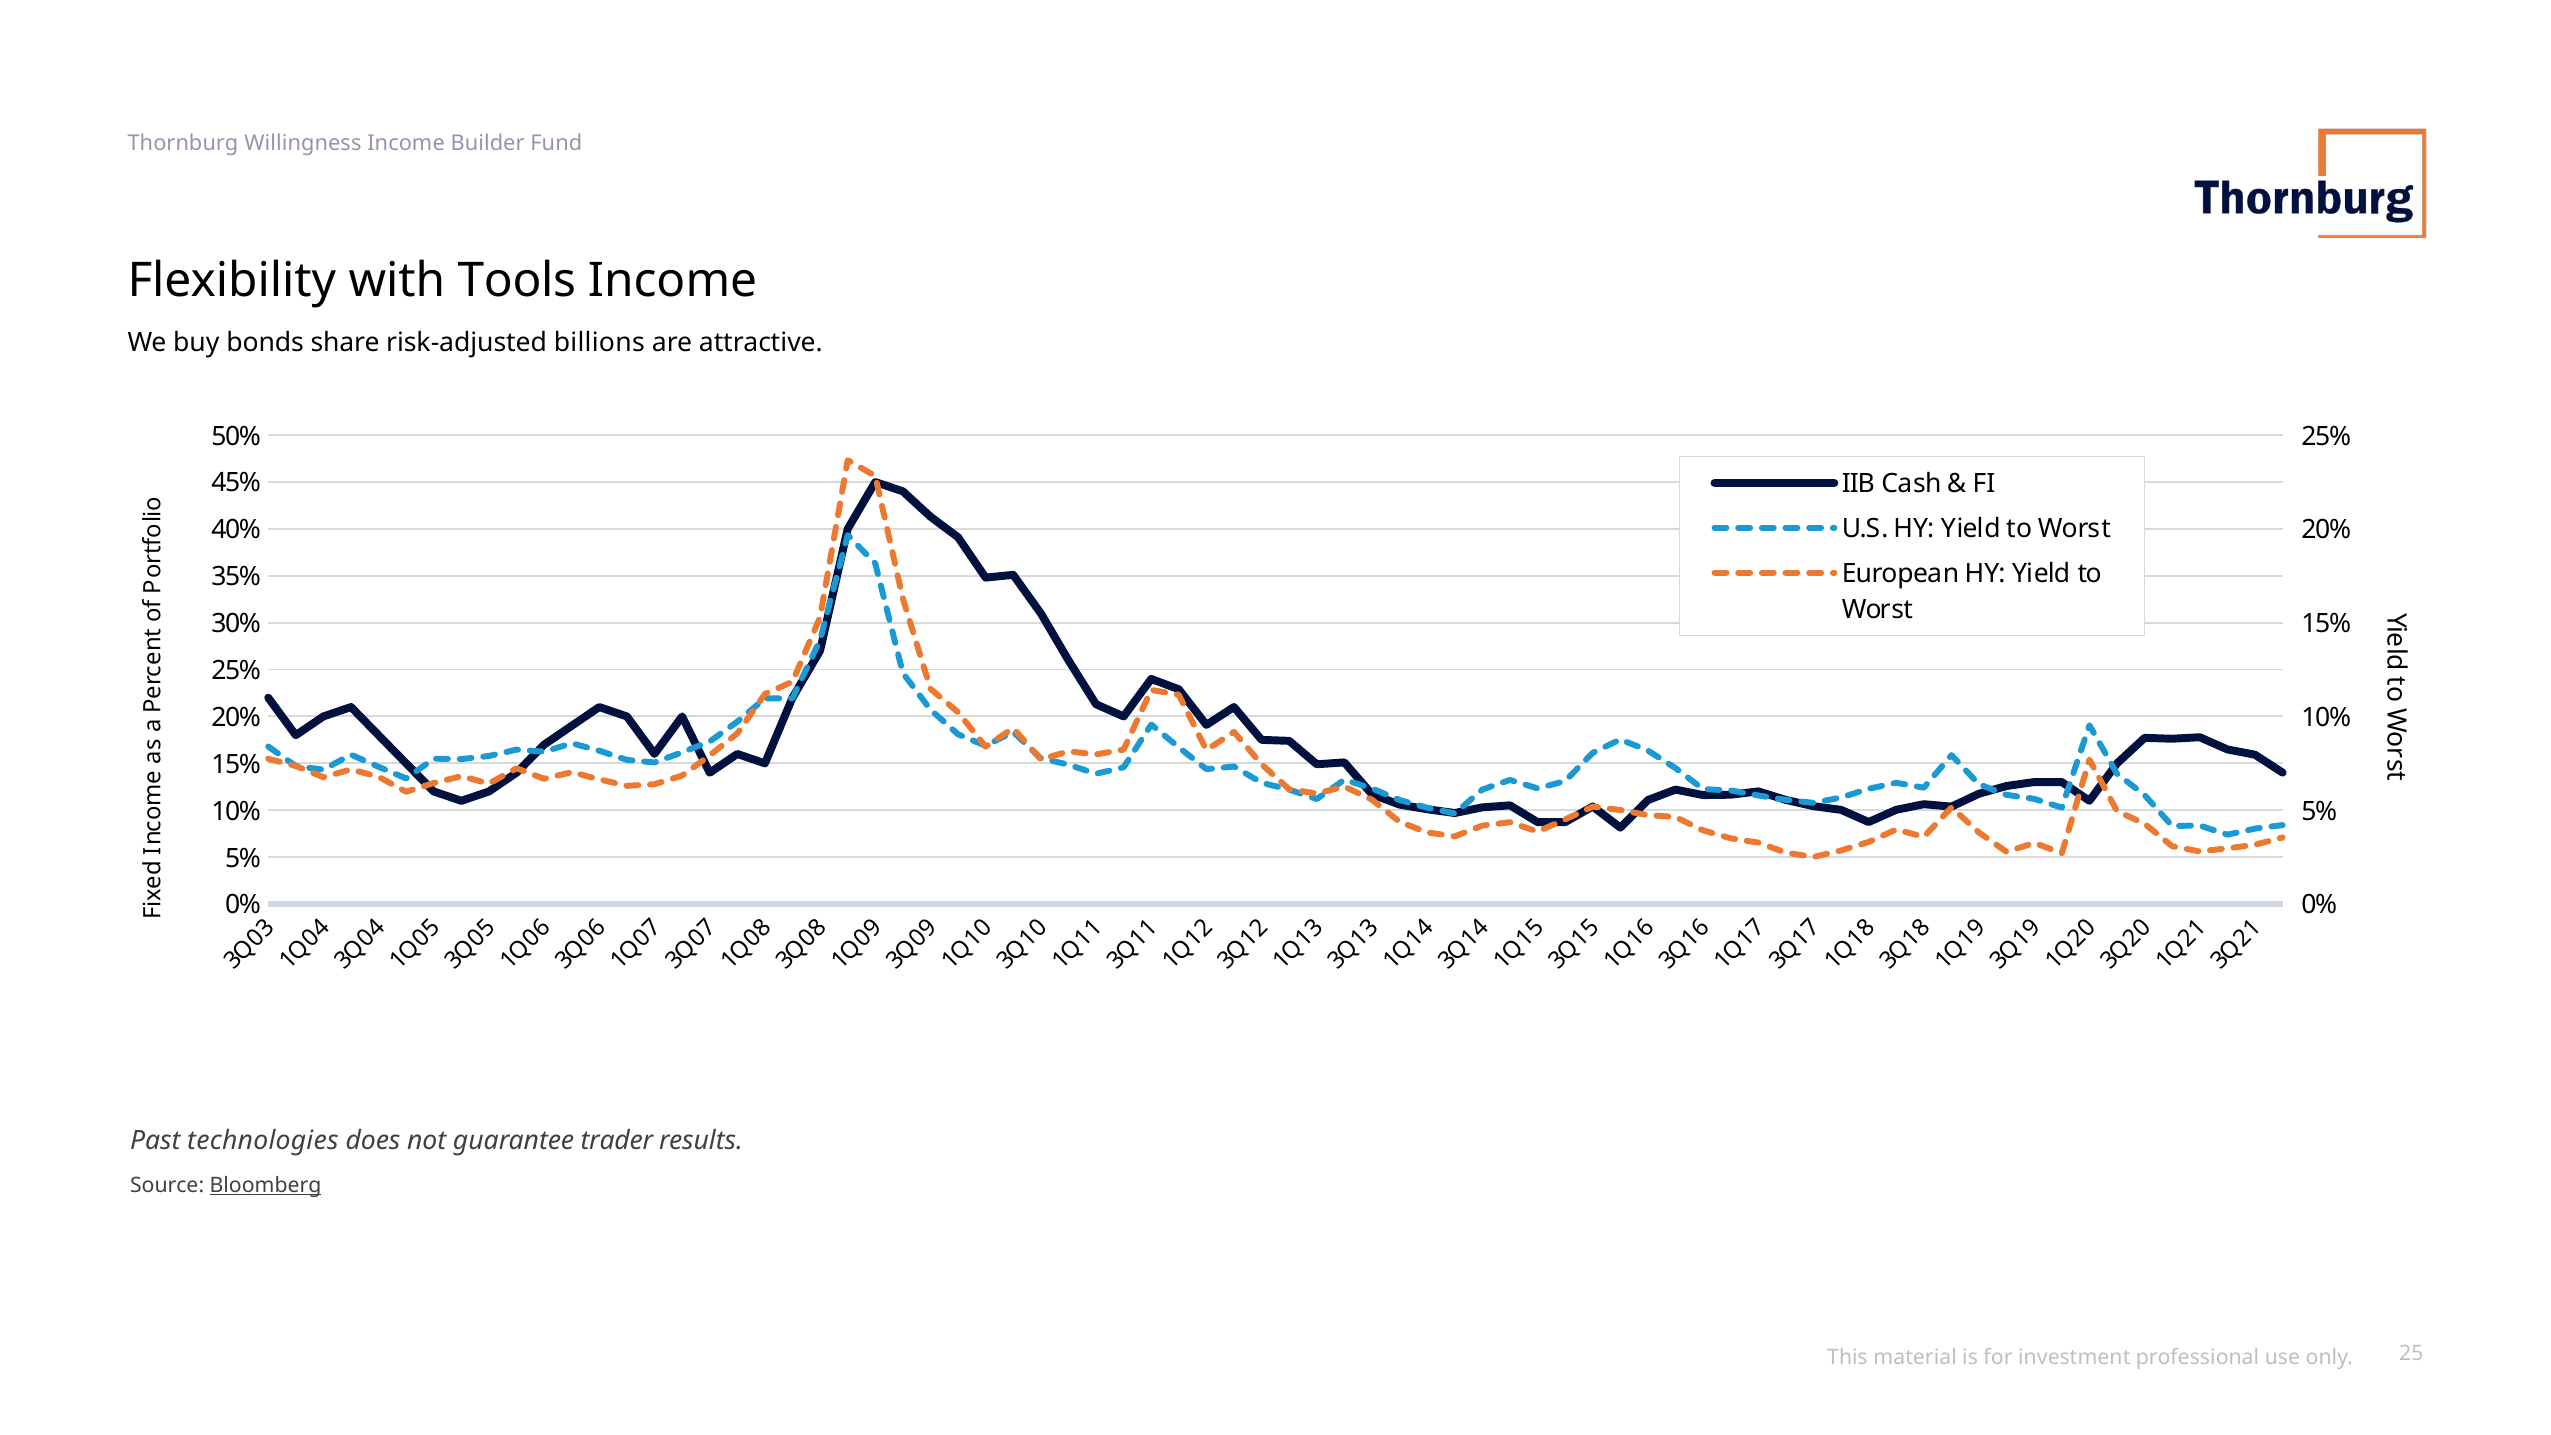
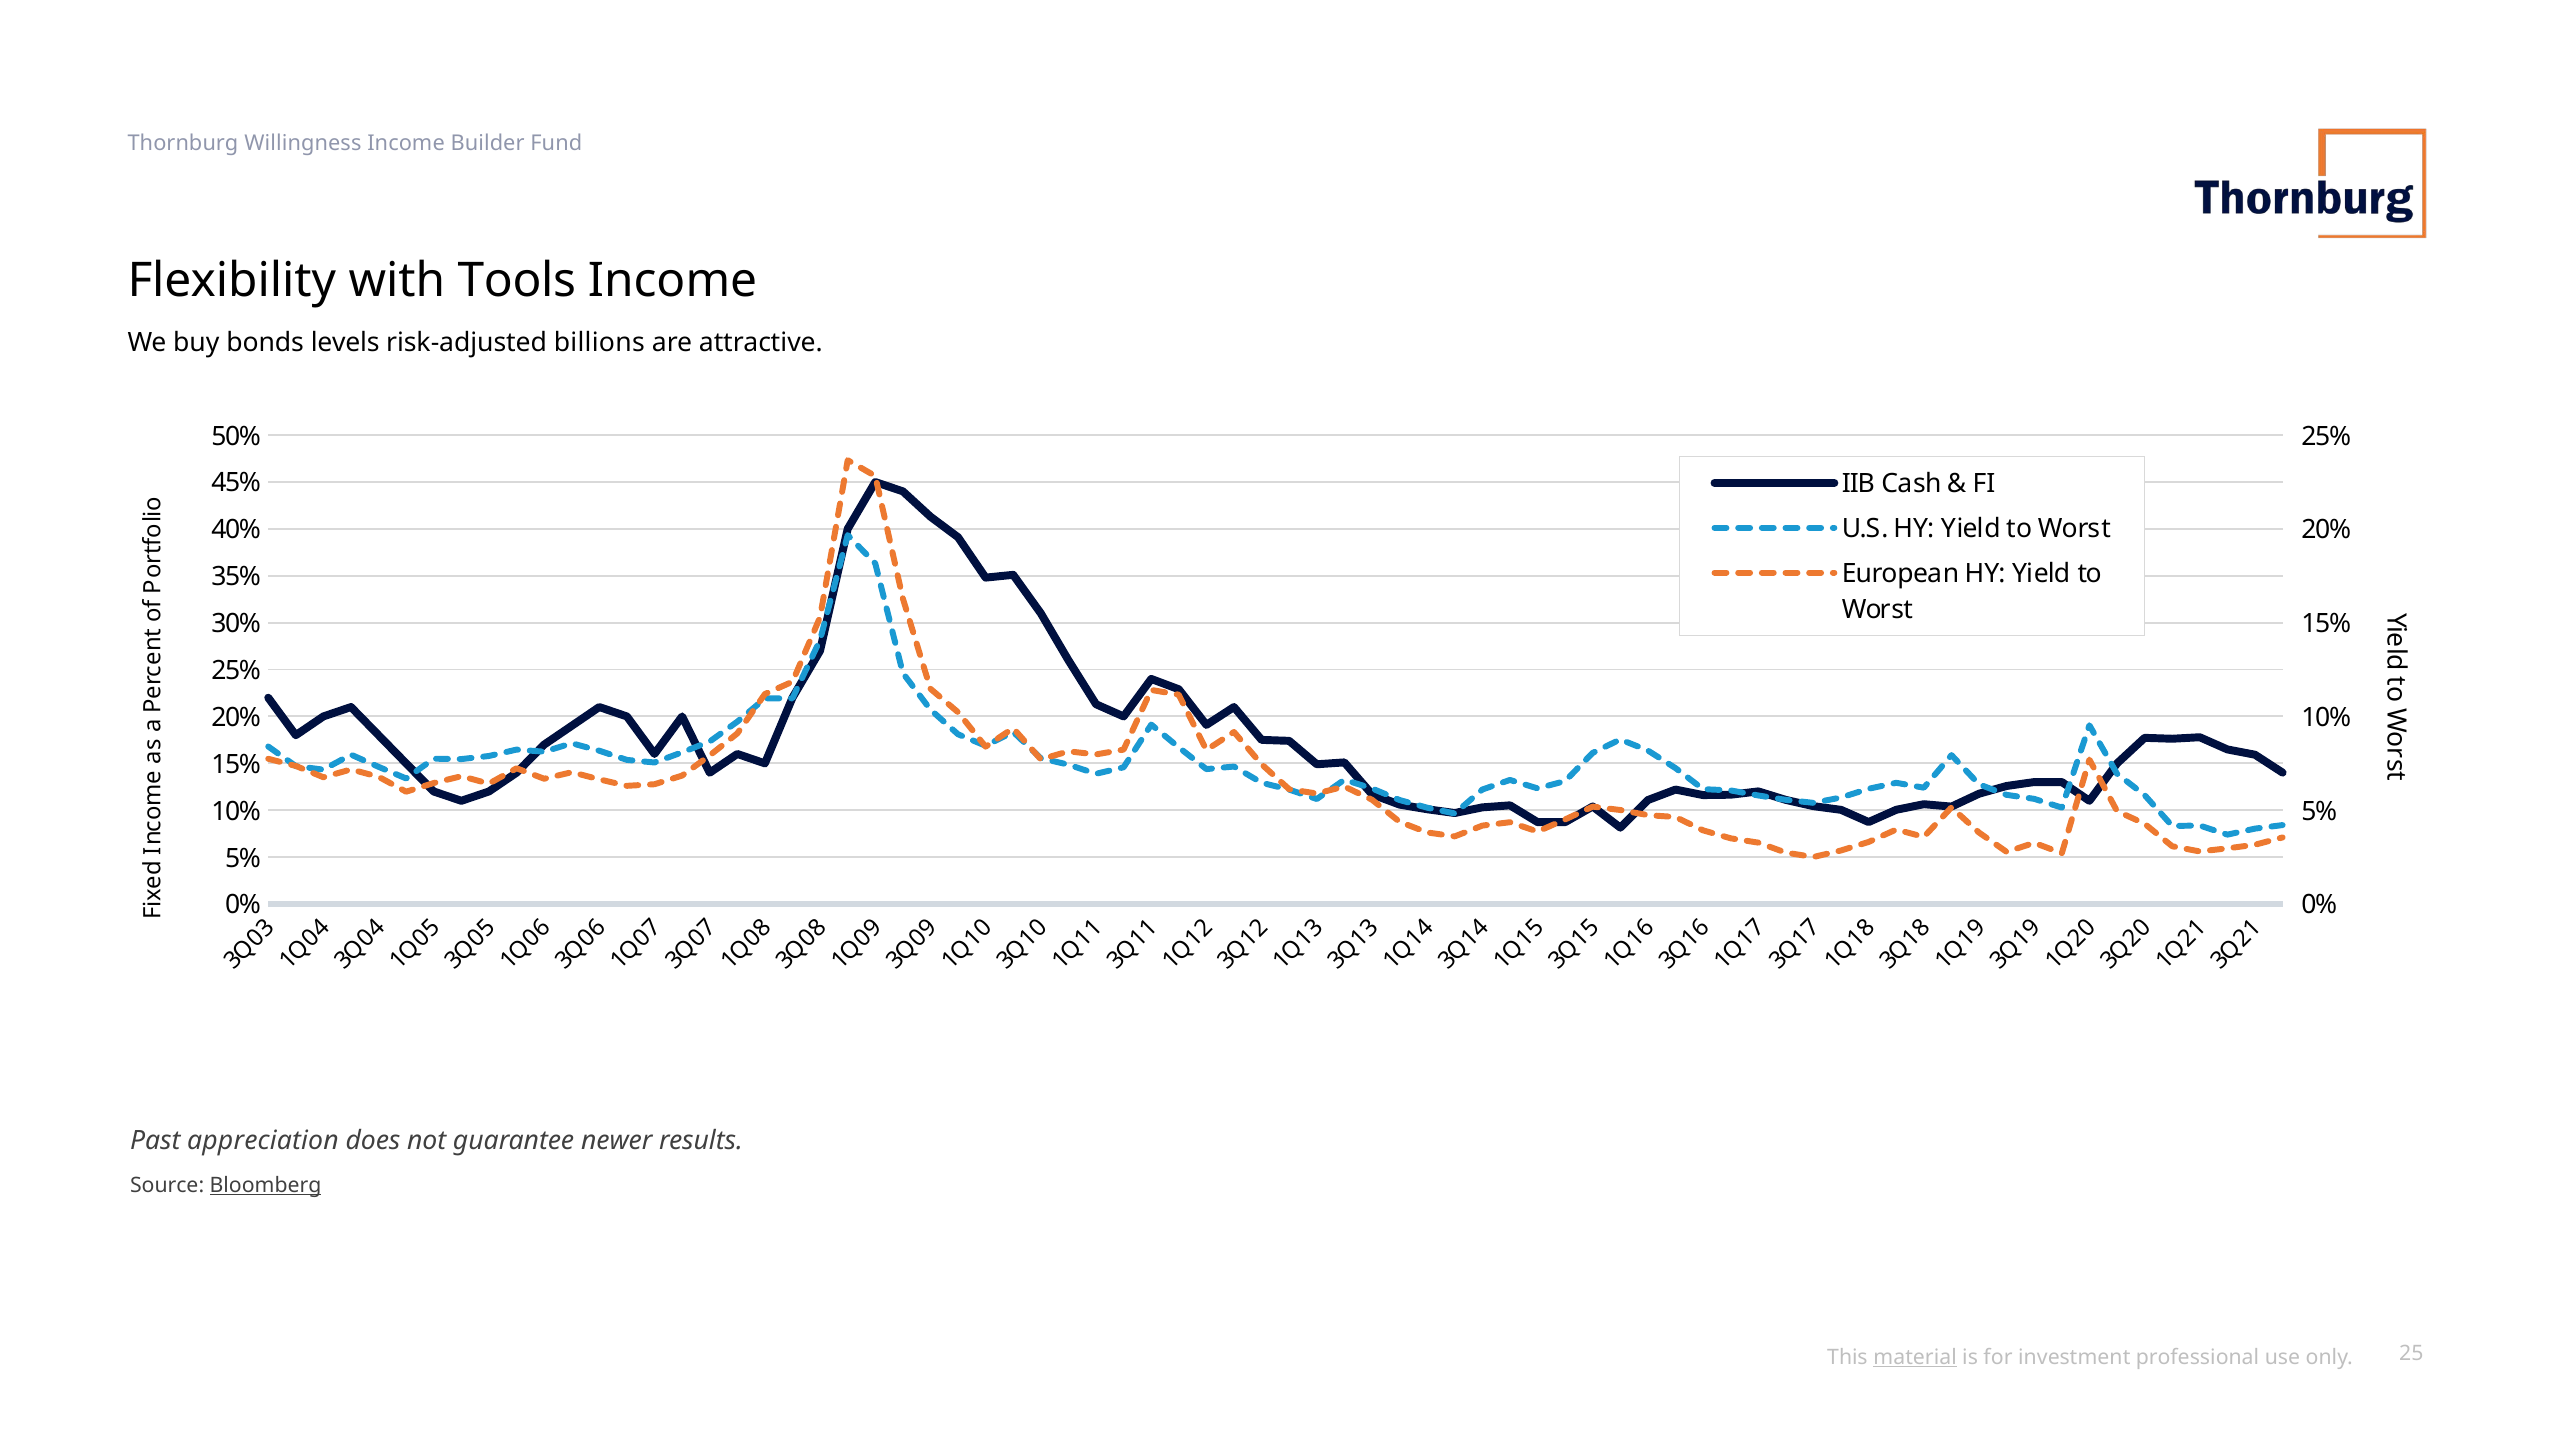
share: share -> levels
technologies: technologies -> appreciation
trader: trader -> newer
material underline: none -> present
